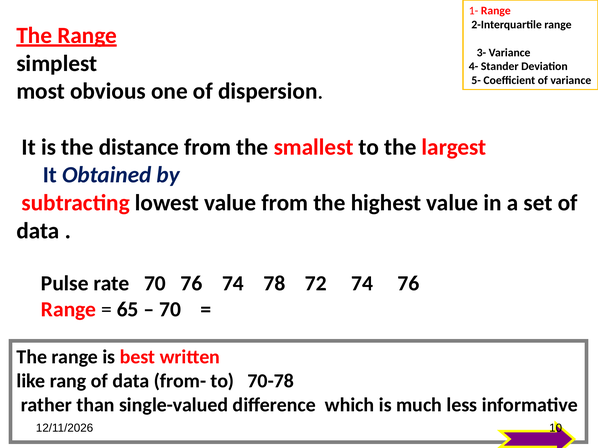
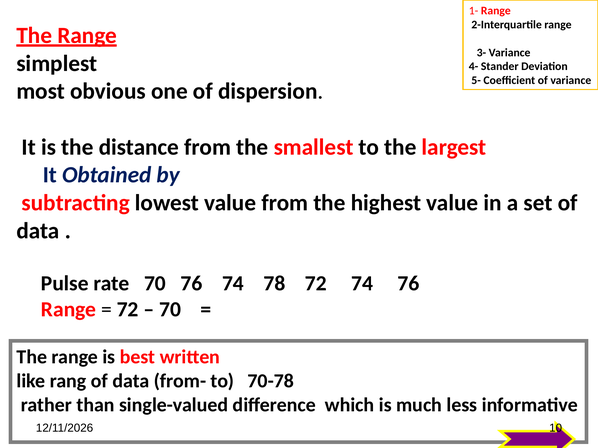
65 at (128, 310): 65 -> 72
